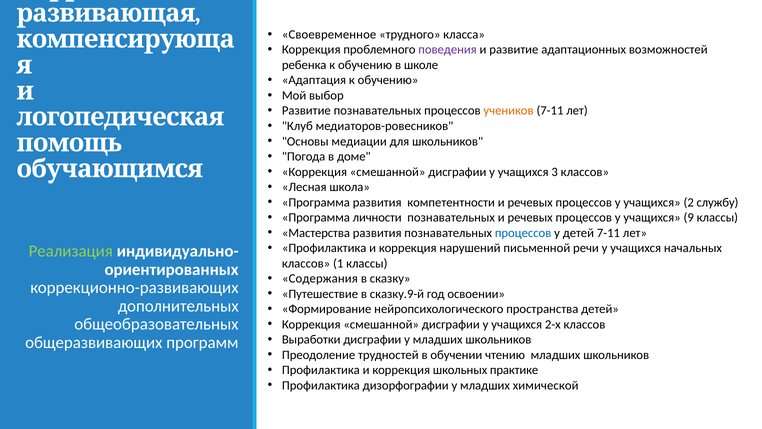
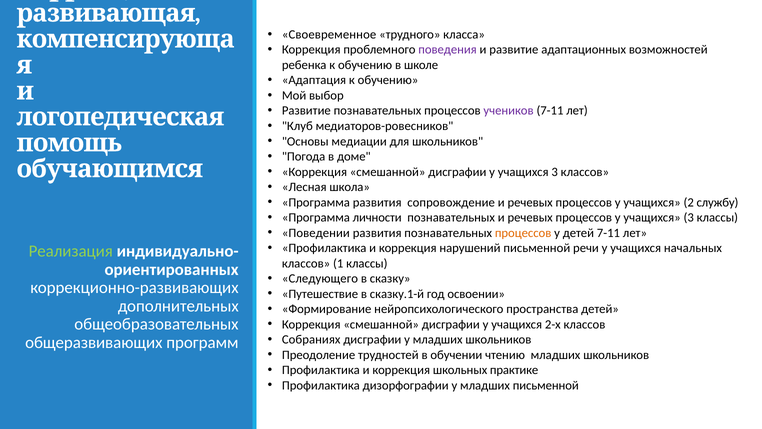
учеников colour: orange -> purple
компетентности: компетентности -> сопровождение
процессов у учащихся 9: 9 -> 3
Мастерства: Мастерства -> Поведении
процессов at (523, 233) colour: blue -> orange
Содержания: Содержания -> Следующего
сказку.9-й: сказку.9-й -> сказку.1-й
Выработки: Выработки -> Собраниях
младших химической: химической -> письменной
